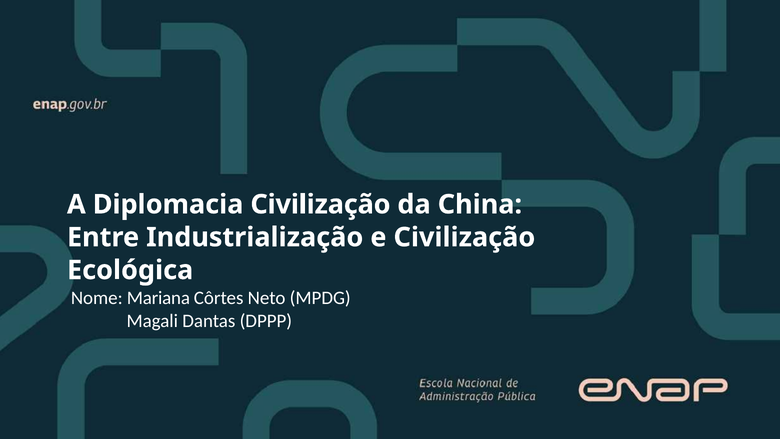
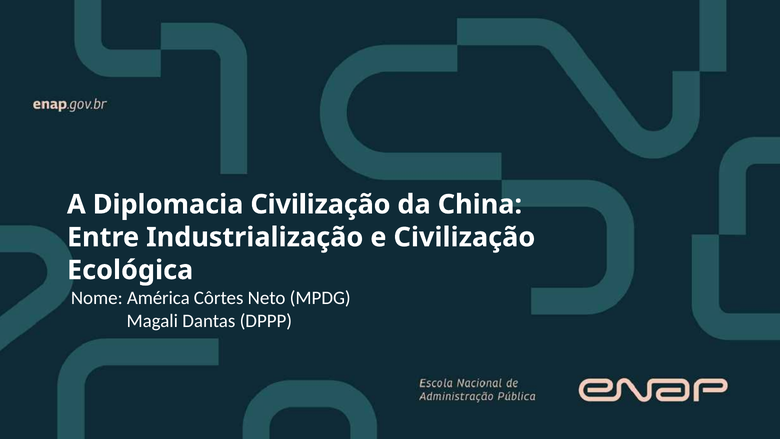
Mariana: Mariana -> América
